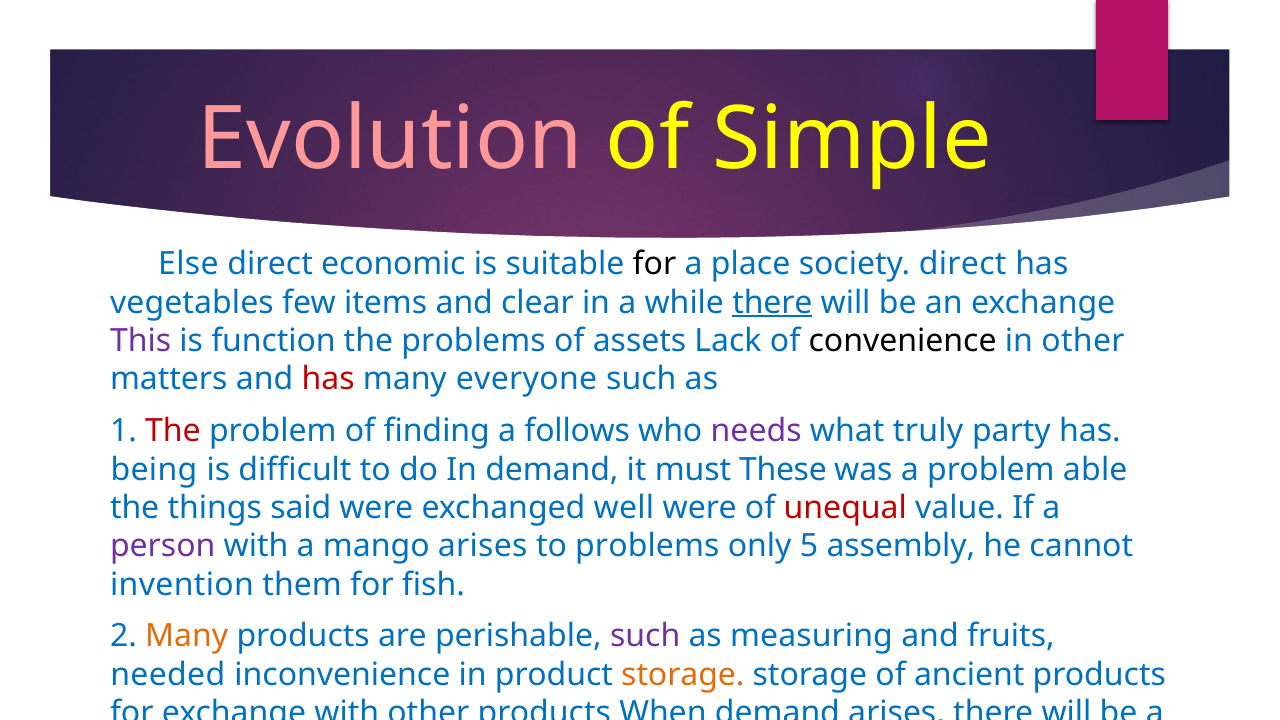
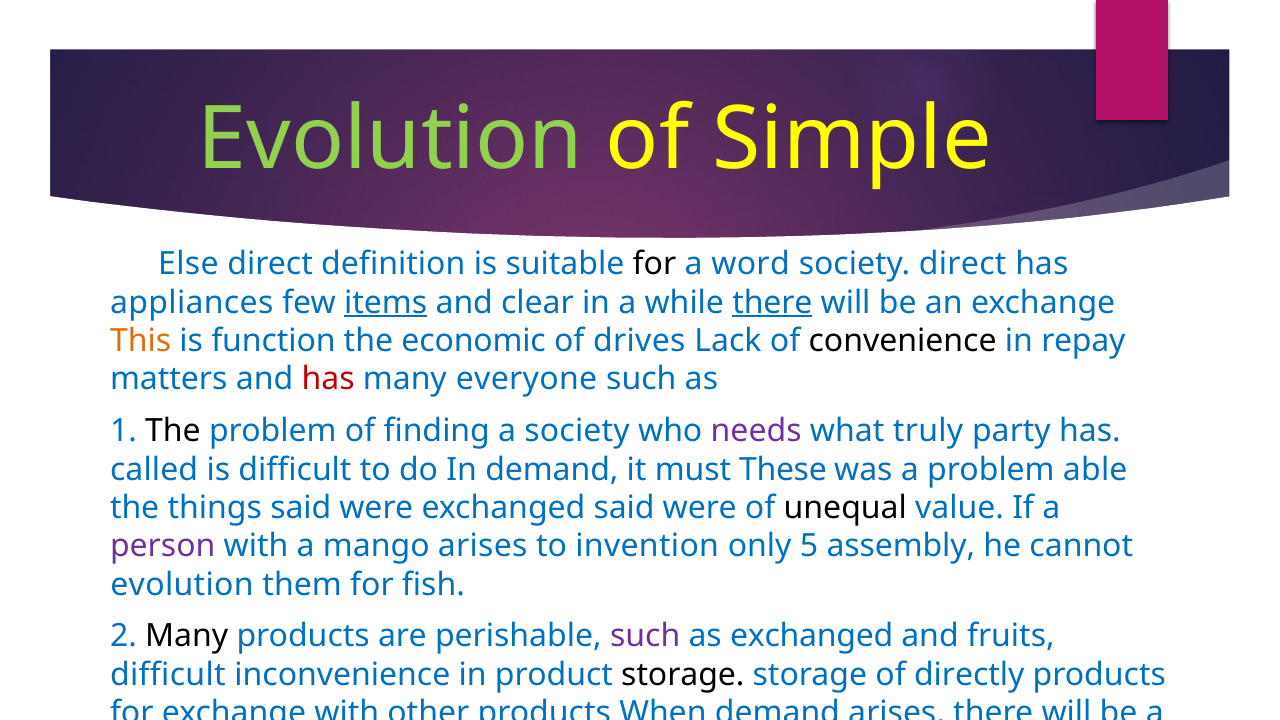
Evolution at (390, 140) colour: pink -> light green
economic: economic -> definition
a place: place -> word
vegetables: vegetables -> appliances
items underline: none -> present
This colour: purple -> orange
the problems: problems -> economic
of assets: assets -> drives
in other: other -> repay
The at (173, 431) colour: red -> black
a follows: follows -> society
being: being -> called
exchanged well: well -> said
unequal colour: red -> black
to problems: problems -> invention
invention at (182, 585): invention -> evolution
Many at (187, 636) colour: orange -> black
as measuring: measuring -> exchanged
needed at (168, 675): needed -> difficult
storage at (683, 675) colour: orange -> black
ancient: ancient -> directly
